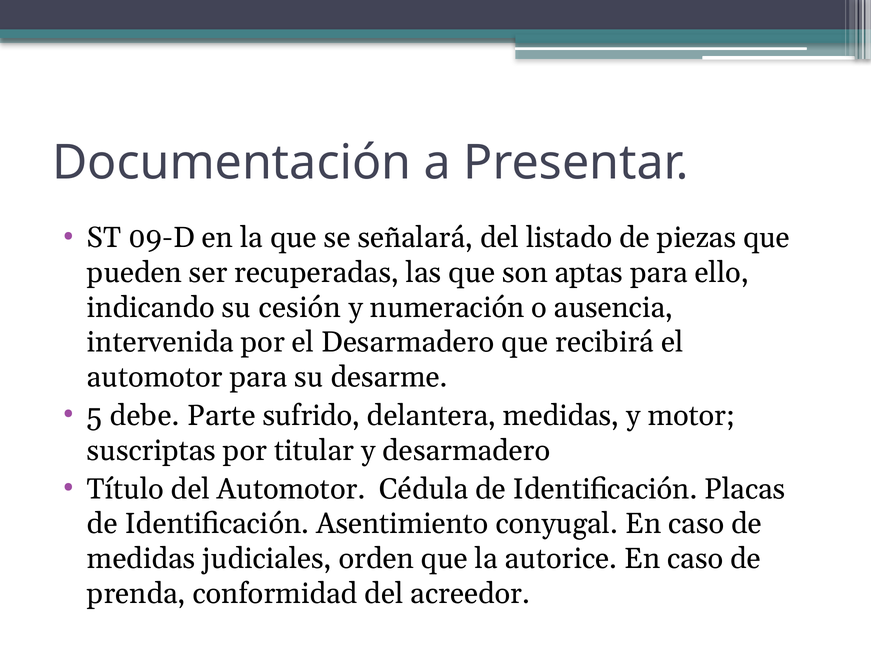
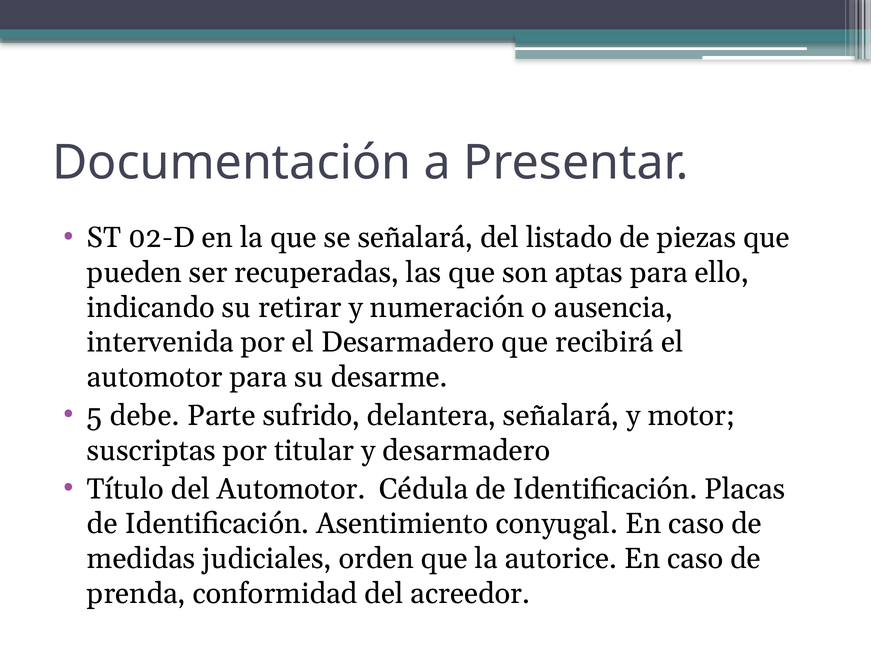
09-D: 09-D -> 02-D
cesión: cesión -> retirar
delantera medidas: medidas -> señalará
